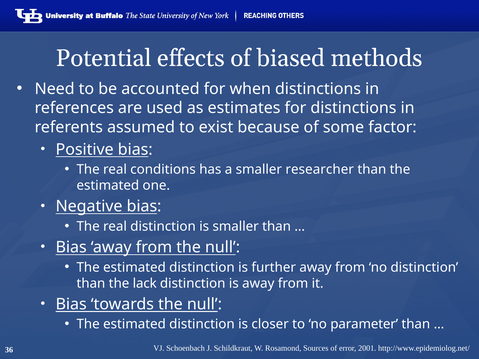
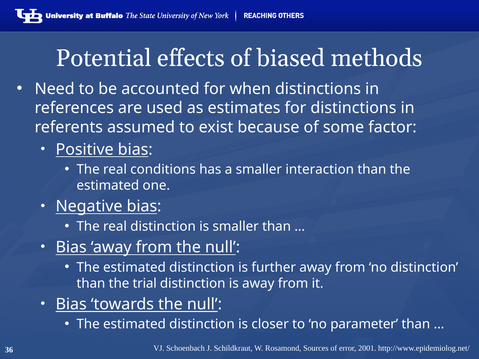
researcher: researcher -> interaction
lack: lack -> trial
